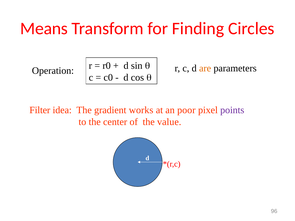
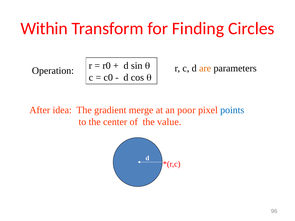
Means: Means -> Within
Filter: Filter -> After
works: works -> merge
points colour: purple -> blue
